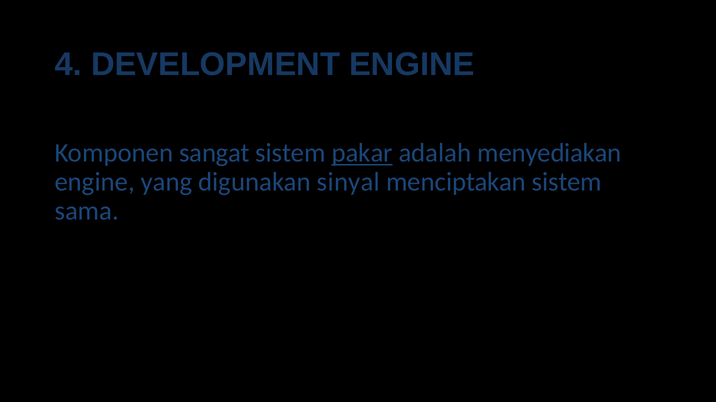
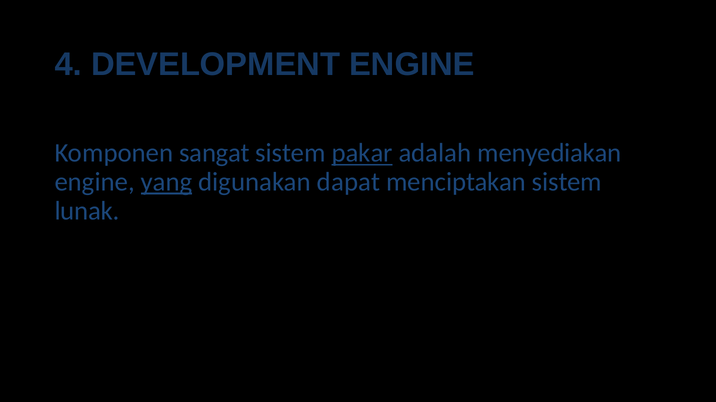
yang underline: none -> present
sinyal: sinyal -> dapat
sama: sama -> lunak
